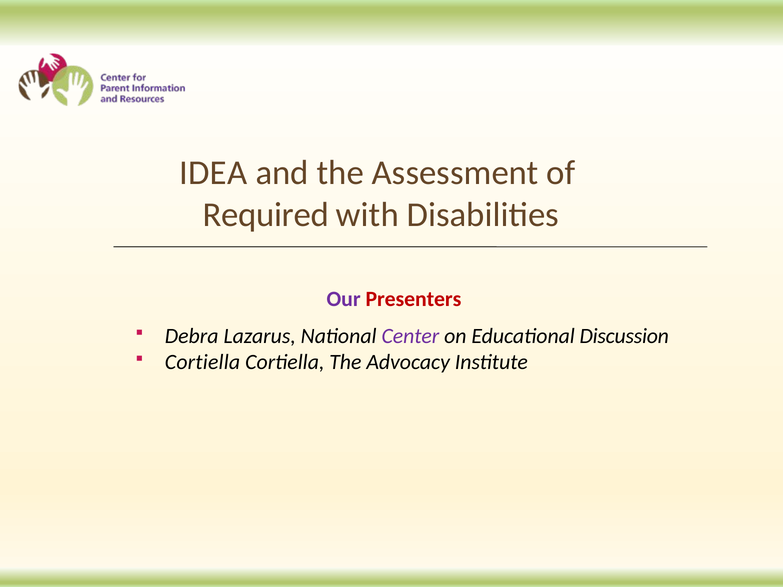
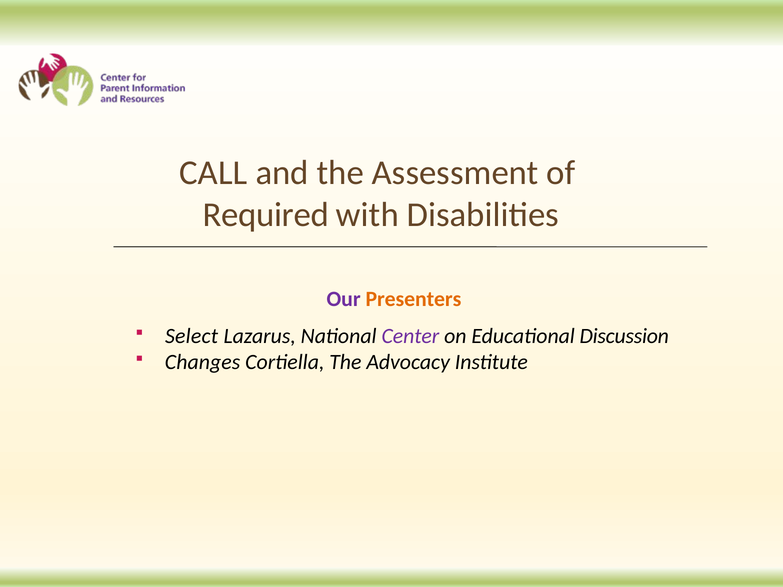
IDEA: IDEA -> CALL
Presenters colour: red -> orange
Debra: Debra -> Select
Cortiella at (202, 362): Cortiella -> Changes
